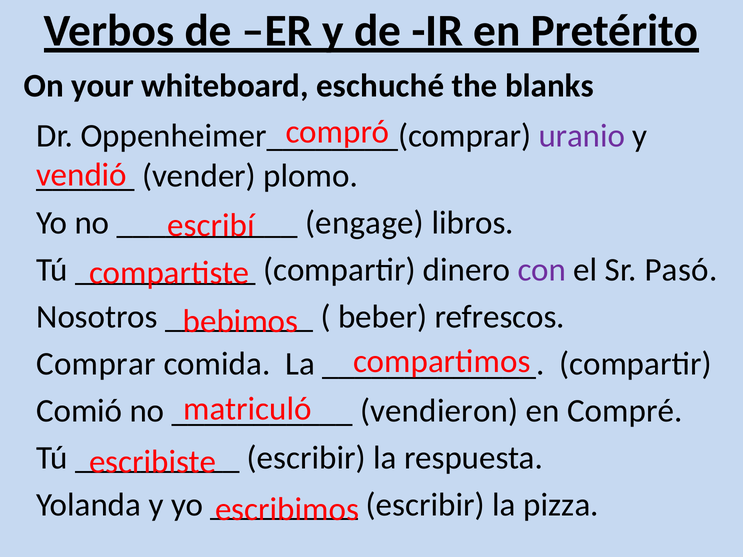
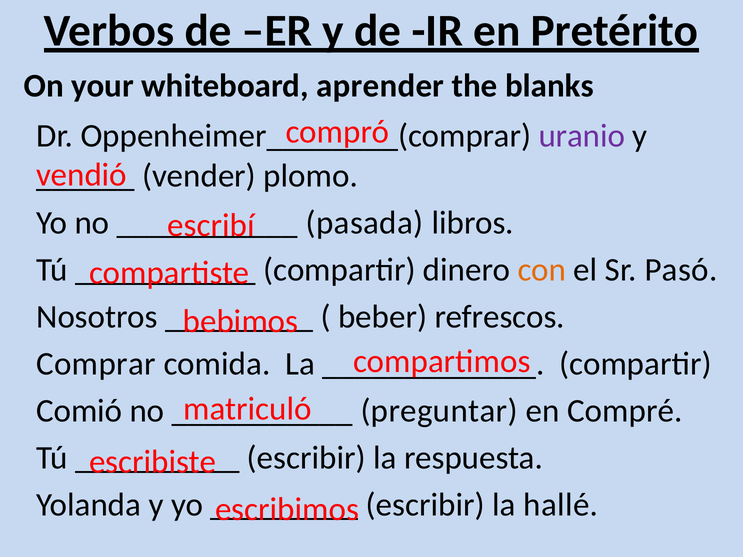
eschuché: eschuché -> aprender
engage: engage -> pasada
con colour: purple -> orange
vendieron: vendieron -> preguntar
pizza: pizza -> hallé
